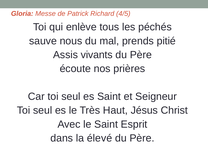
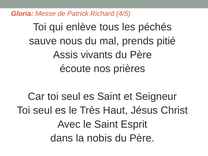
élevé: élevé -> nobis
